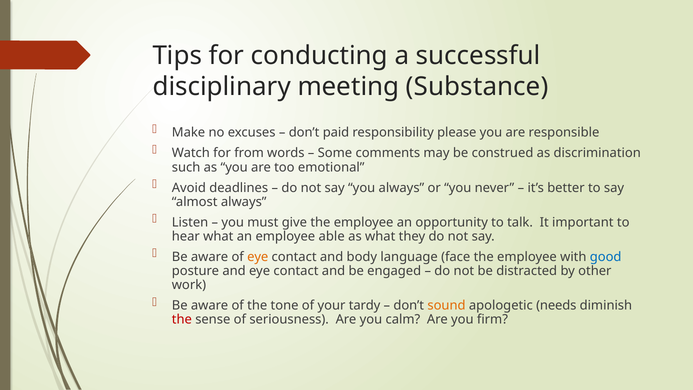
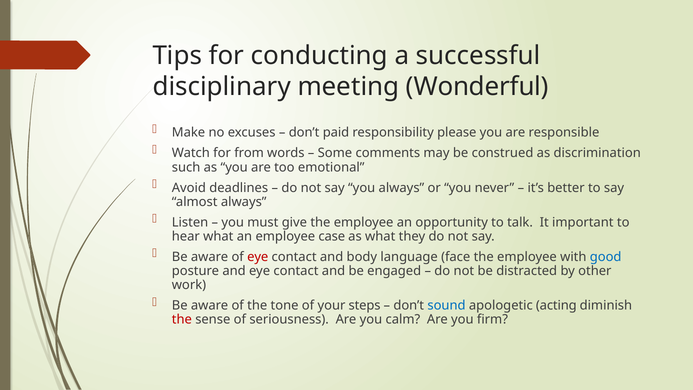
Substance: Substance -> Wonderful
able: able -> case
eye at (258, 257) colour: orange -> red
tardy: tardy -> steps
sound colour: orange -> blue
needs: needs -> acting
